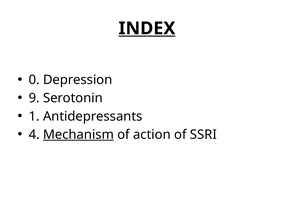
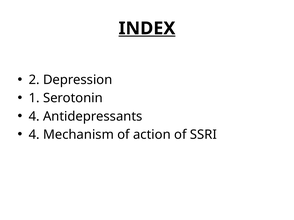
0: 0 -> 2
9: 9 -> 1
1 at (34, 117): 1 -> 4
Mechanism underline: present -> none
